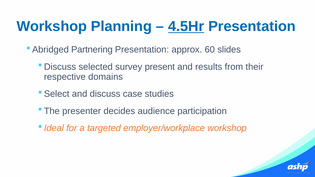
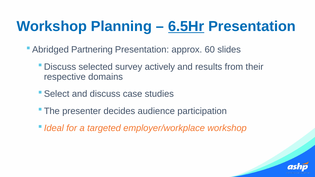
4.5Hr: 4.5Hr -> 6.5Hr
present: present -> actively
